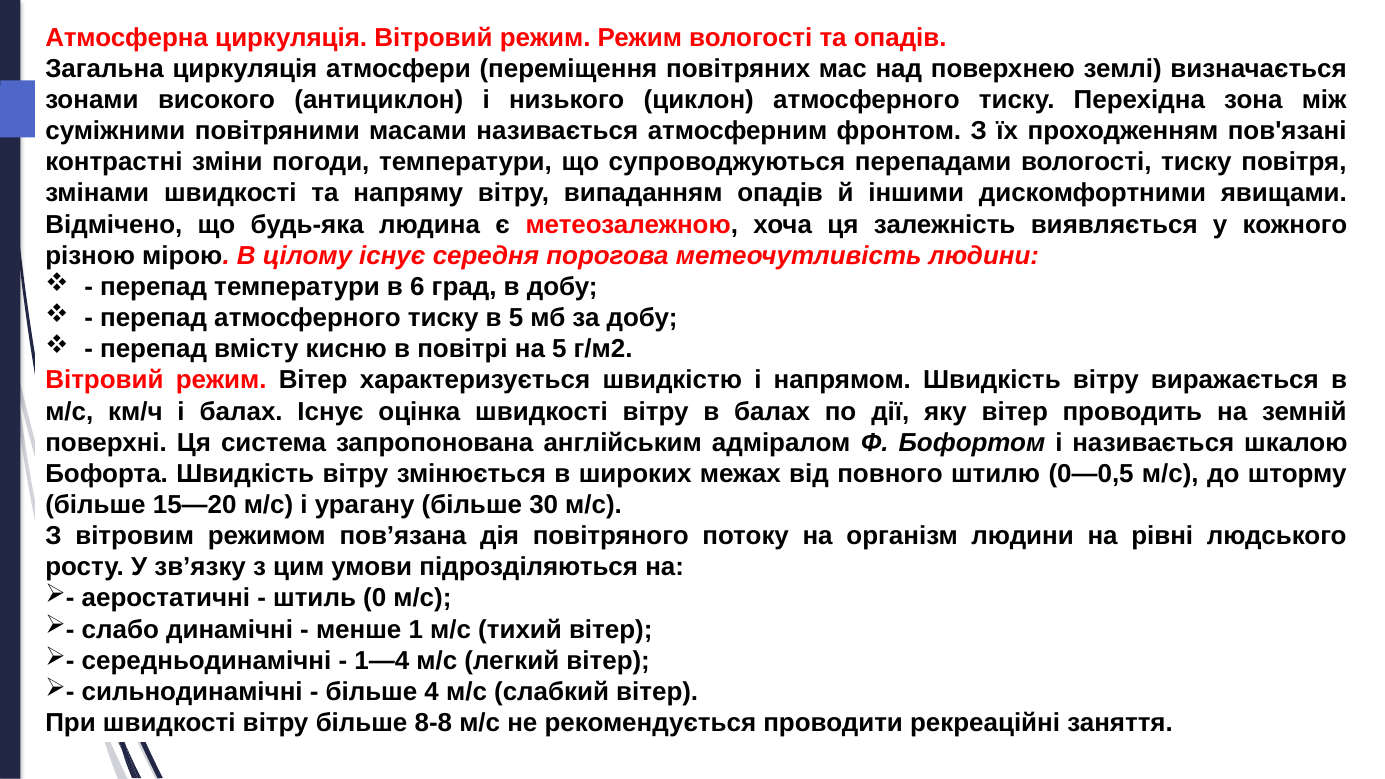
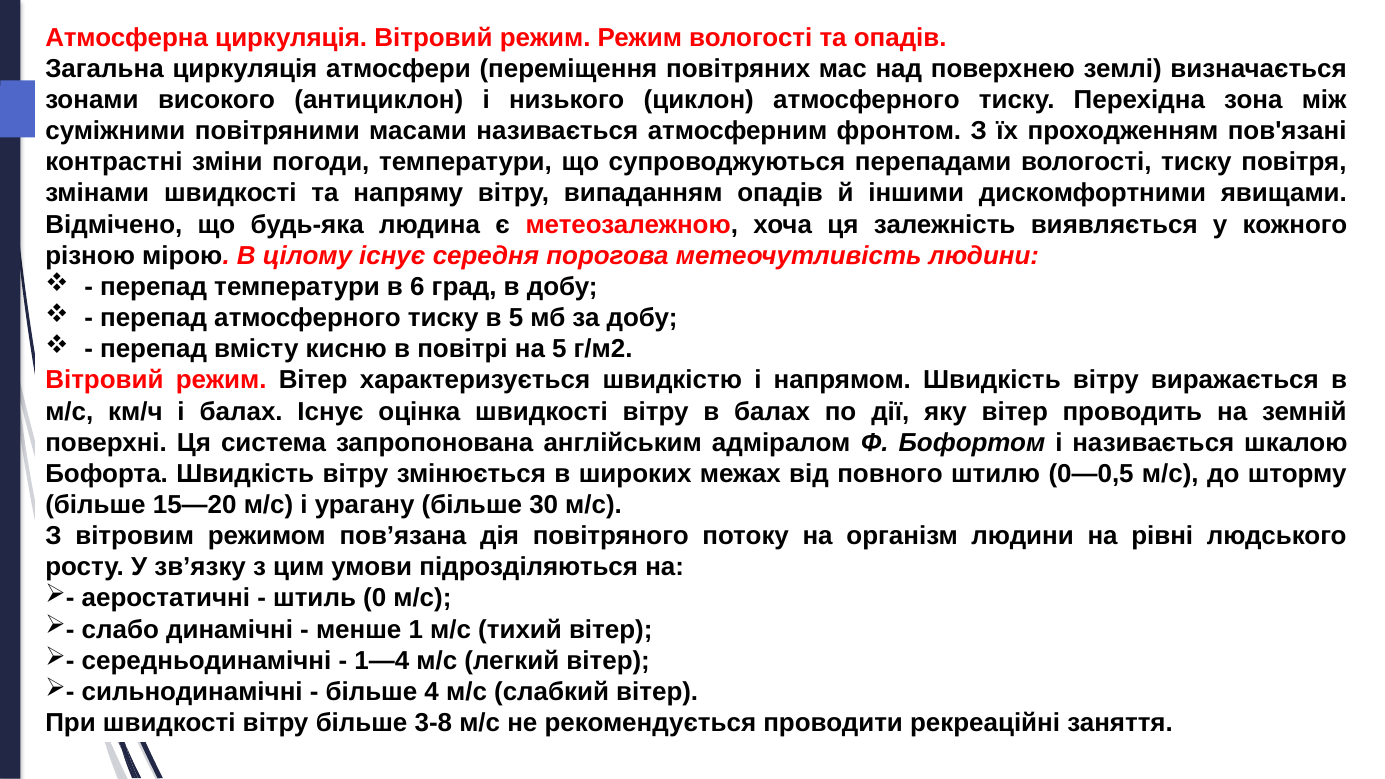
8-8: 8-8 -> 3-8
